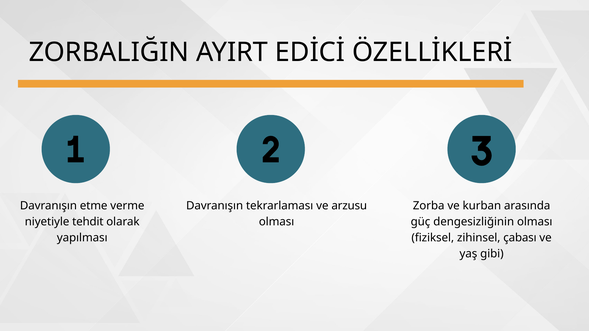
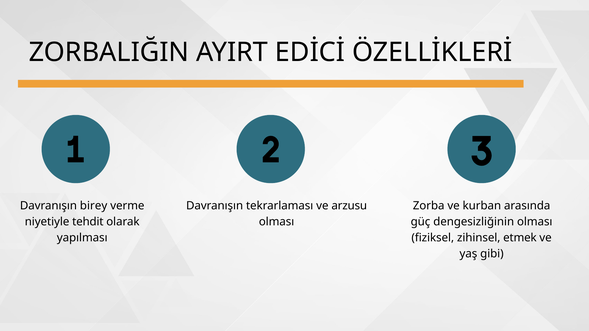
etme: etme -> birey
çabası: çabası -> etmek
